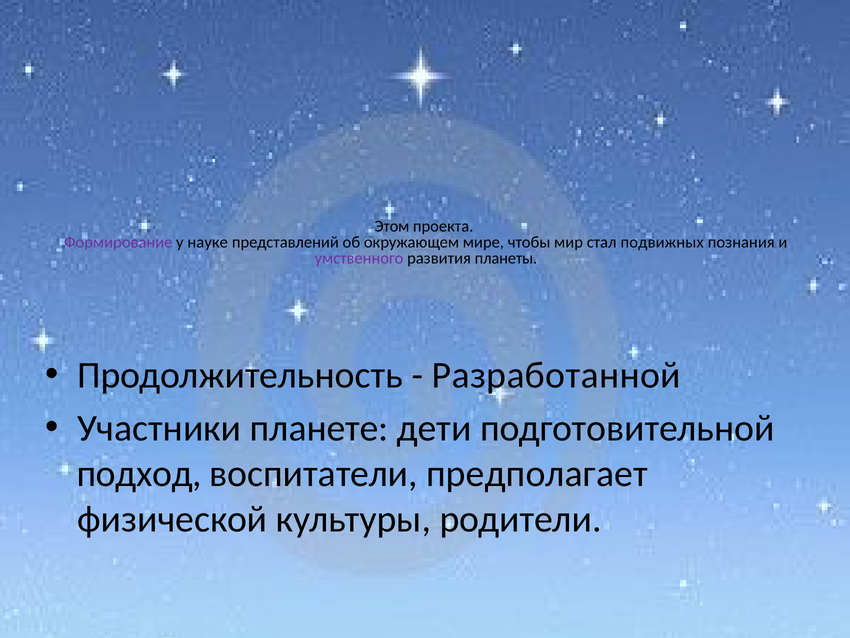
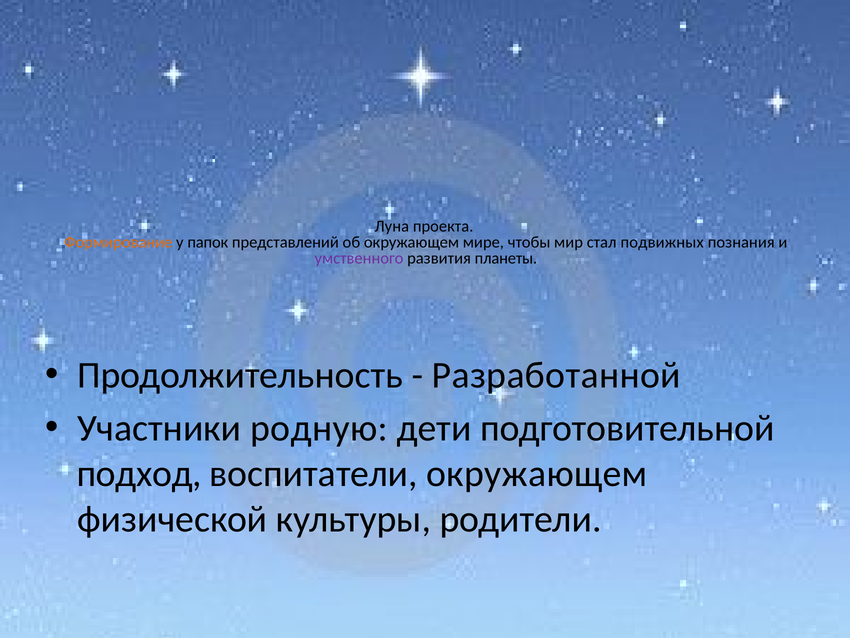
Этом: Этом -> Луна
Формирование colour: purple -> orange
науке: науке -> папок
планете: планете -> родную
воспитатели предполагает: предполагает -> окружающем
